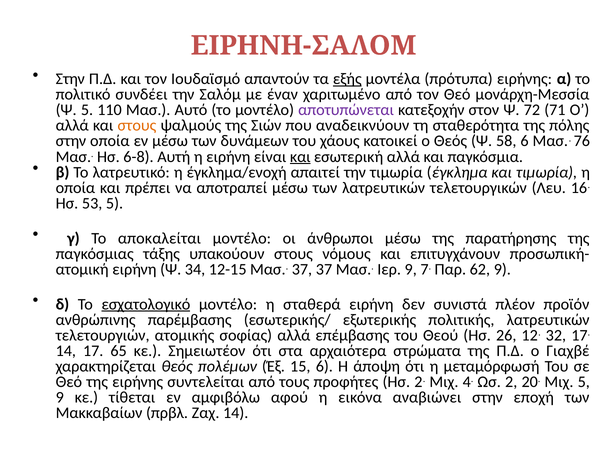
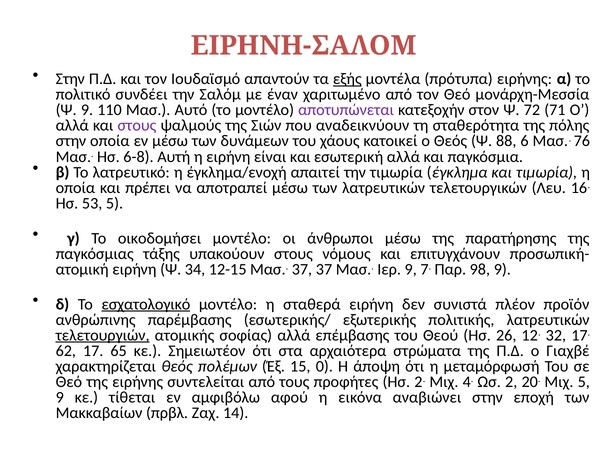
Ψ 5: 5 -> 9
στους at (137, 126) colour: orange -> purple
58: 58 -> 88
και at (300, 157) underline: present -> none
αποκαλείται: αποκαλείται -> οικοδομήσει
62: 62 -> 98
τελετουργιών underline: none -> present
14 at (66, 351): 14 -> 62
15 6: 6 -> 0
